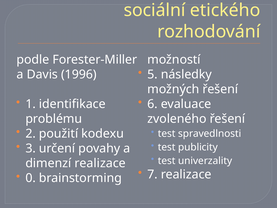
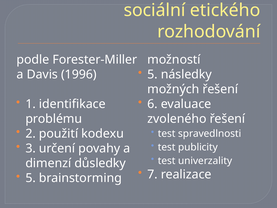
dimenzí realizace: realizace -> důsledky
0 at (31, 178): 0 -> 5
